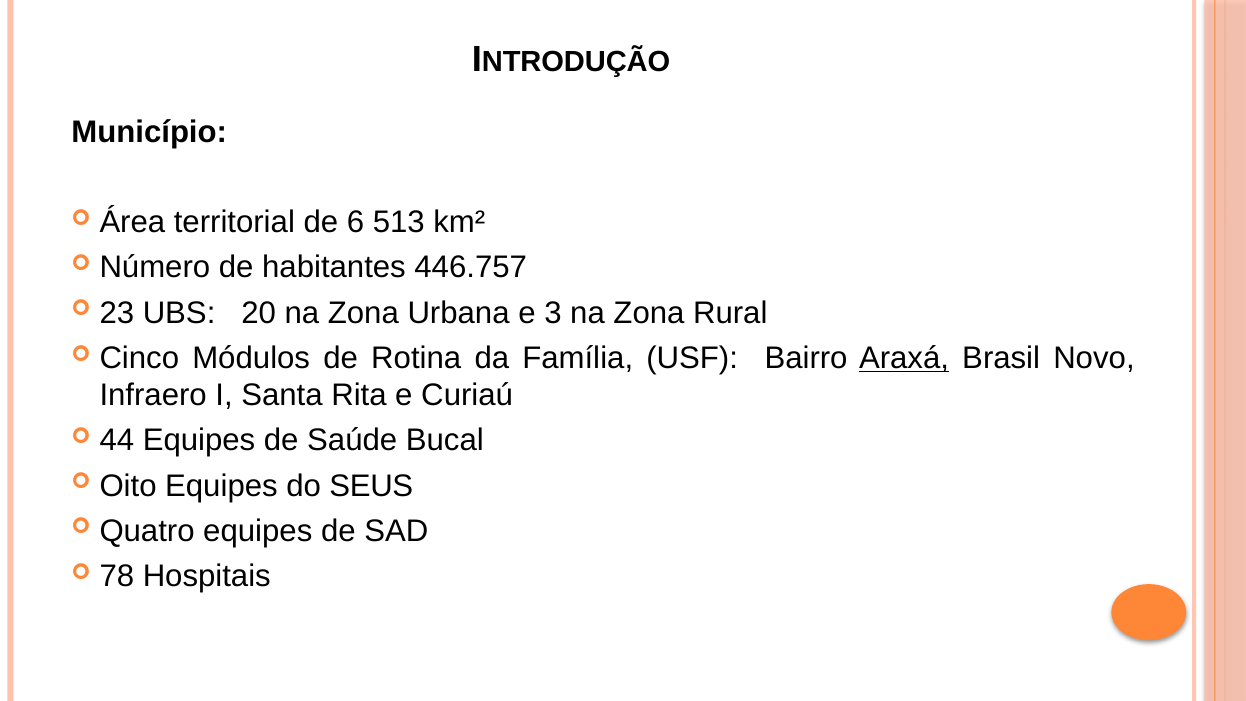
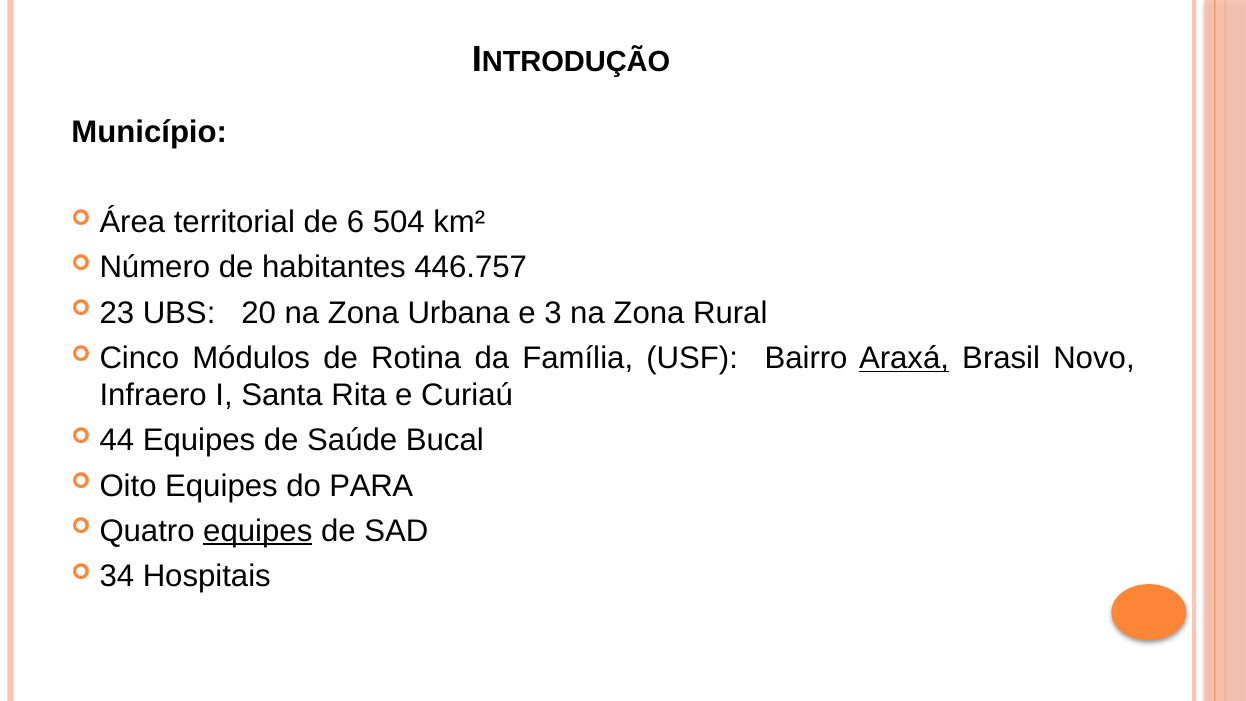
513: 513 -> 504
SEUS: SEUS -> PARA
equipes at (258, 531) underline: none -> present
78: 78 -> 34
